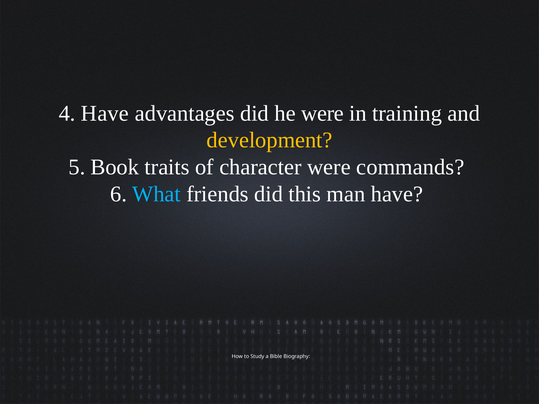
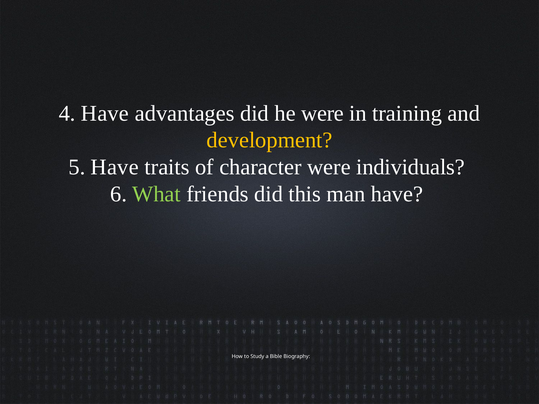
5 Book: Book -> Have
commands: commands -> individuals
What colour: light blue -> light green
